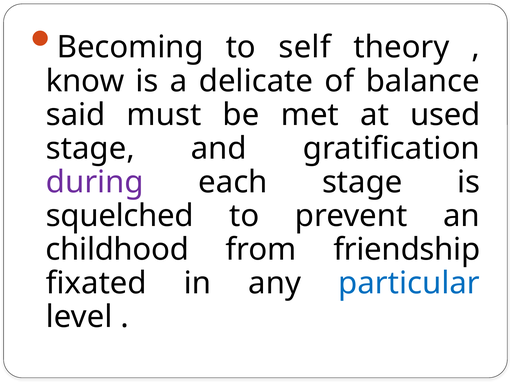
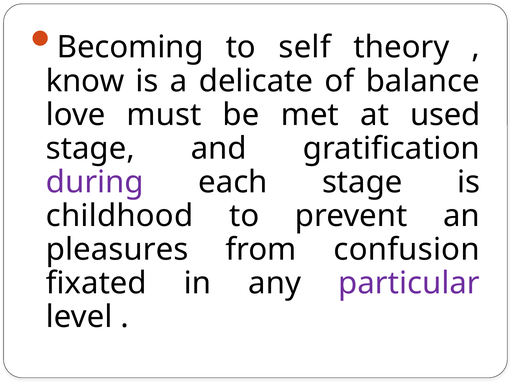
said: said -> love
squelched: squelched -> childhood
childhood: childhood -> pleasures
friendship: friendship -> confusion
particular colour: blue -> purple
